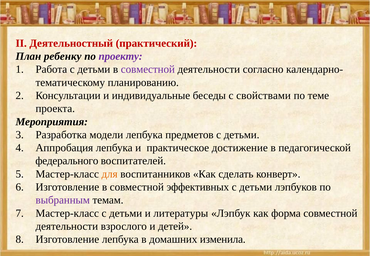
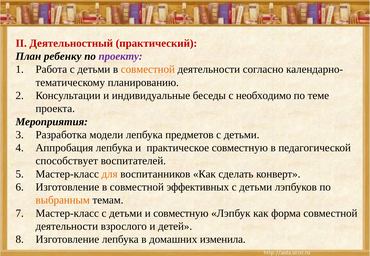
совместной at (148, 69) colour: purple -> orange
свойствами: свойствами -> необходимо
практическое достижение: достижение -> совместную
федерального: федерального -> способствует
выбранным colour: purple -> orange
и литературы: литературы -> совместную
